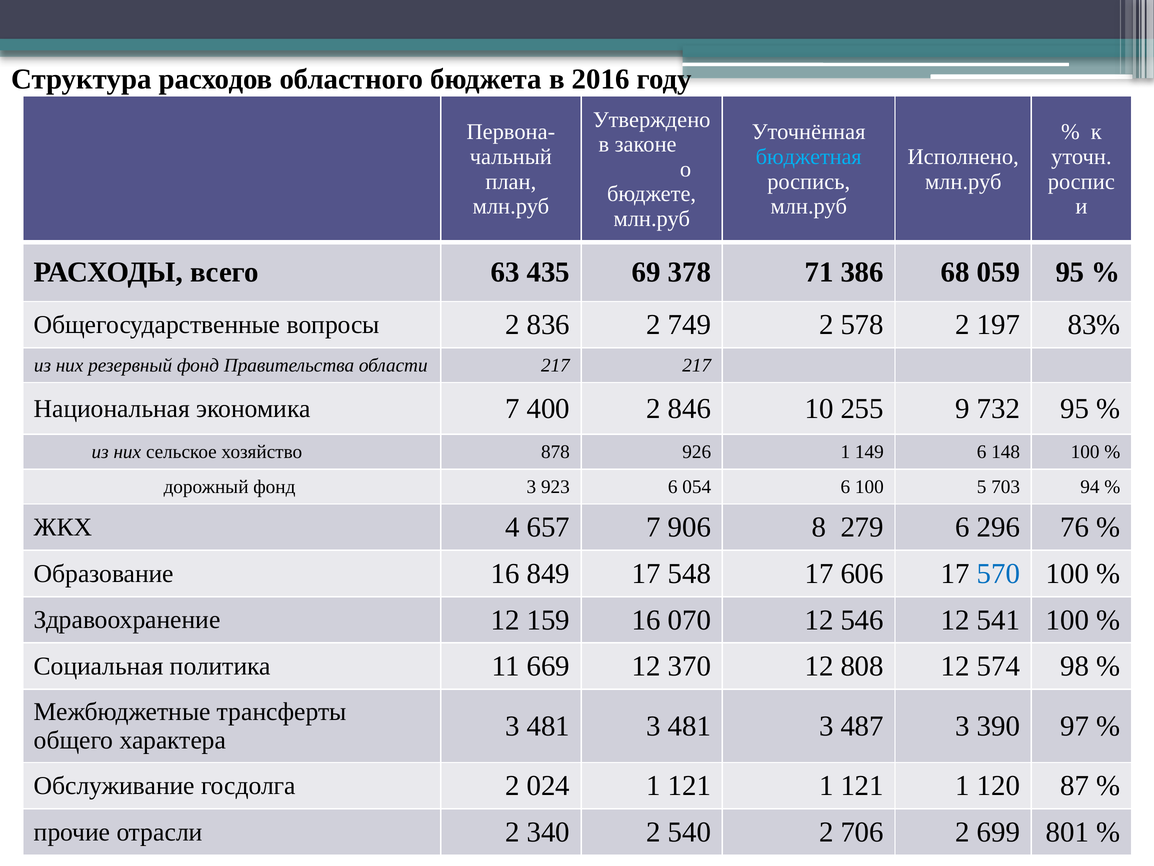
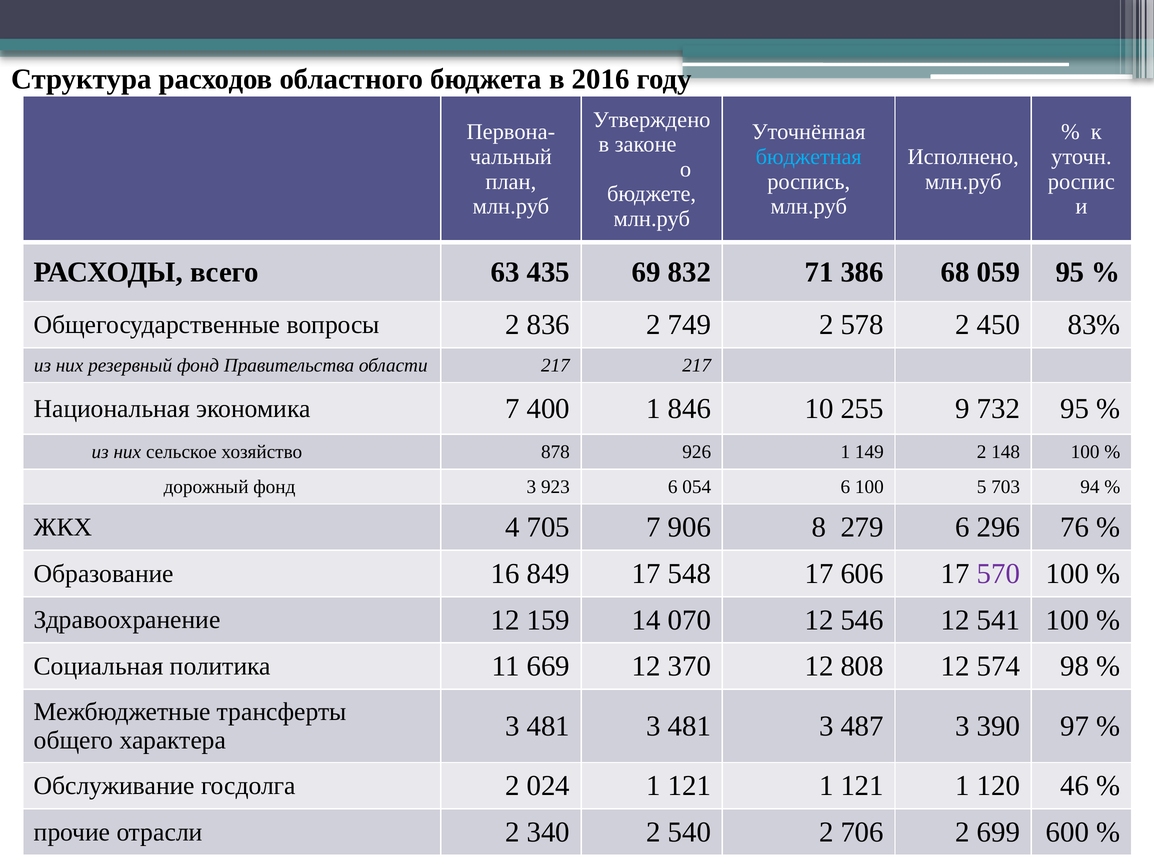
378: 378 -> 832
197: 197 -> 450
400 2: 2 -> 1
149 6: 6 -> 2
657: 657 -> 705
570 colour: blue -> purple
159 16: 16 -> 14
87: 87 -> 46
801: 801 -> 600
